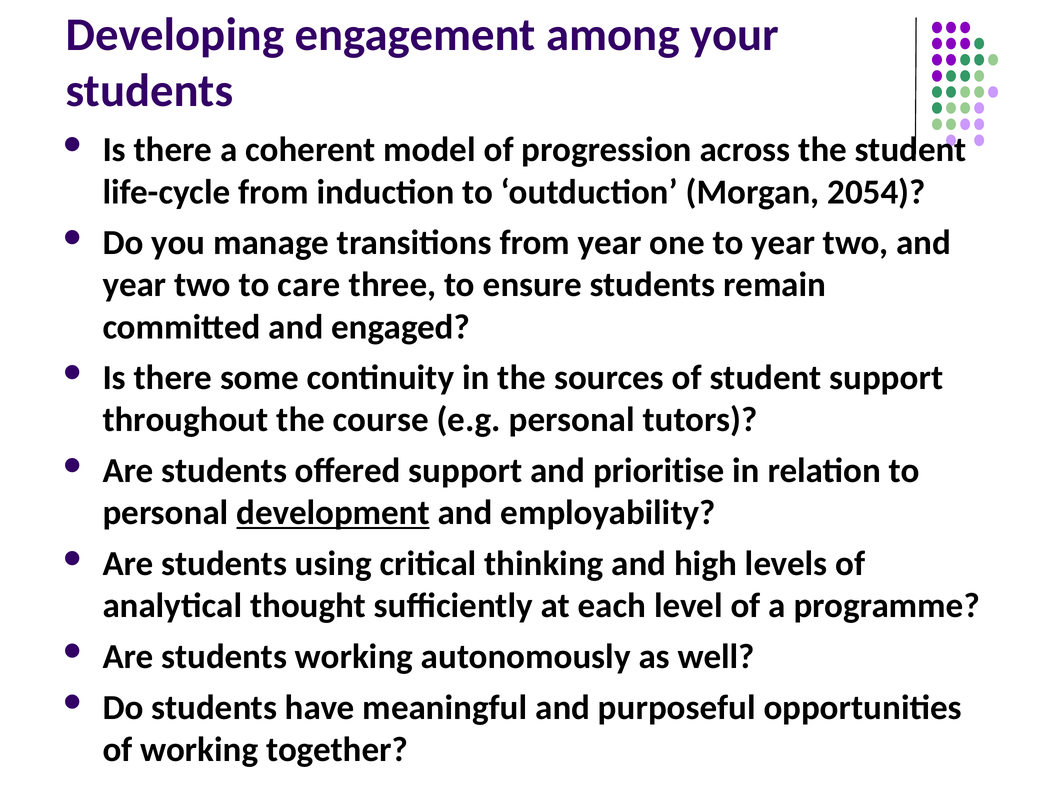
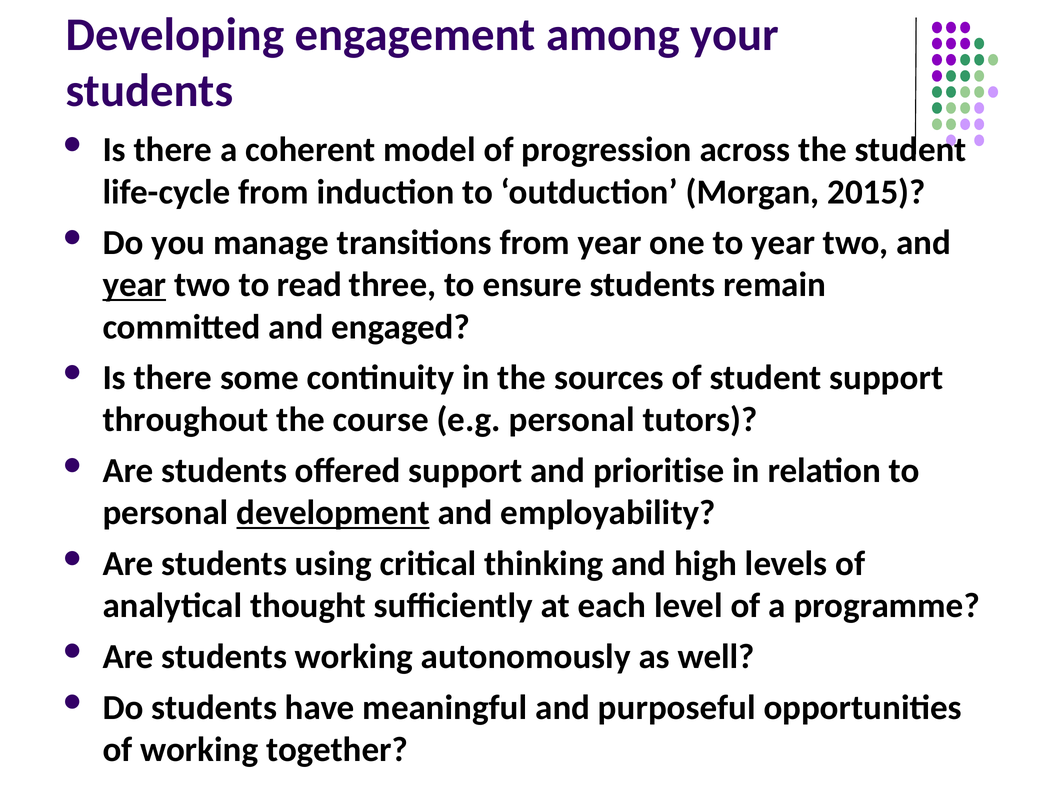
2054: 2054 -> 2015
year at (134, 285) underline: none -> present
care: care -> read
